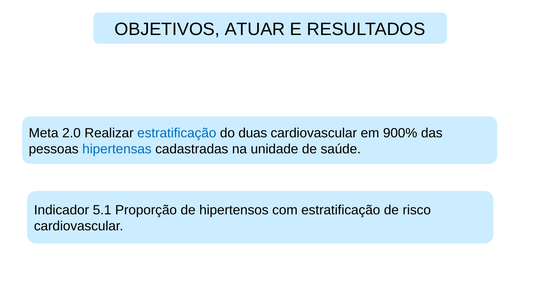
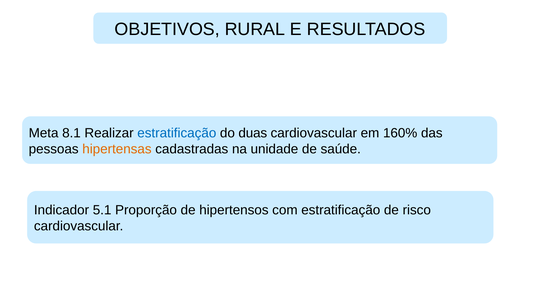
ATUAR: ATUAR -> RURAL
2.0: 2.0 -> 8.1
900%: 900% -> 160%
hipertensas colour: blue -> orange
